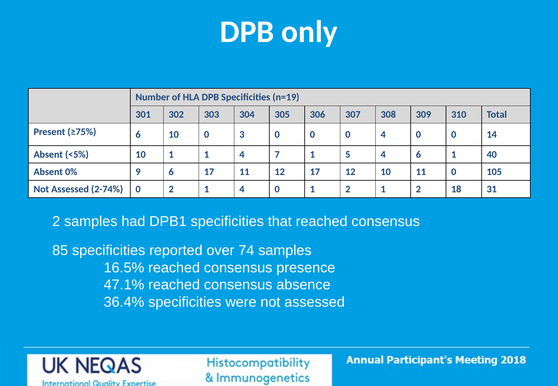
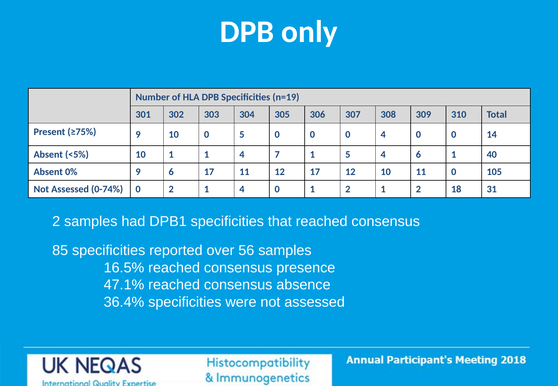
≥75% 6: 6 -> 9
0 3: 3 -> 5
2-74%: 2-74% -> 0-74%
74: 74 -> 56
